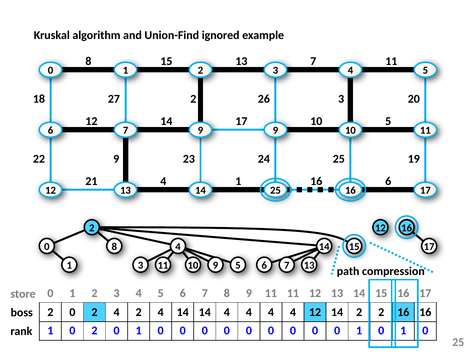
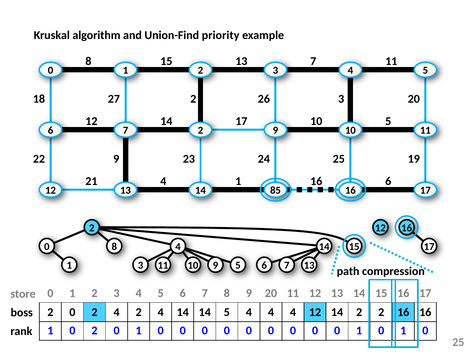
ignored: ignored -> priority
7 9: 9 -> 2
14 25: 25 -> 85
9 11: 11 -> 20
14 4: 4 -> 5
